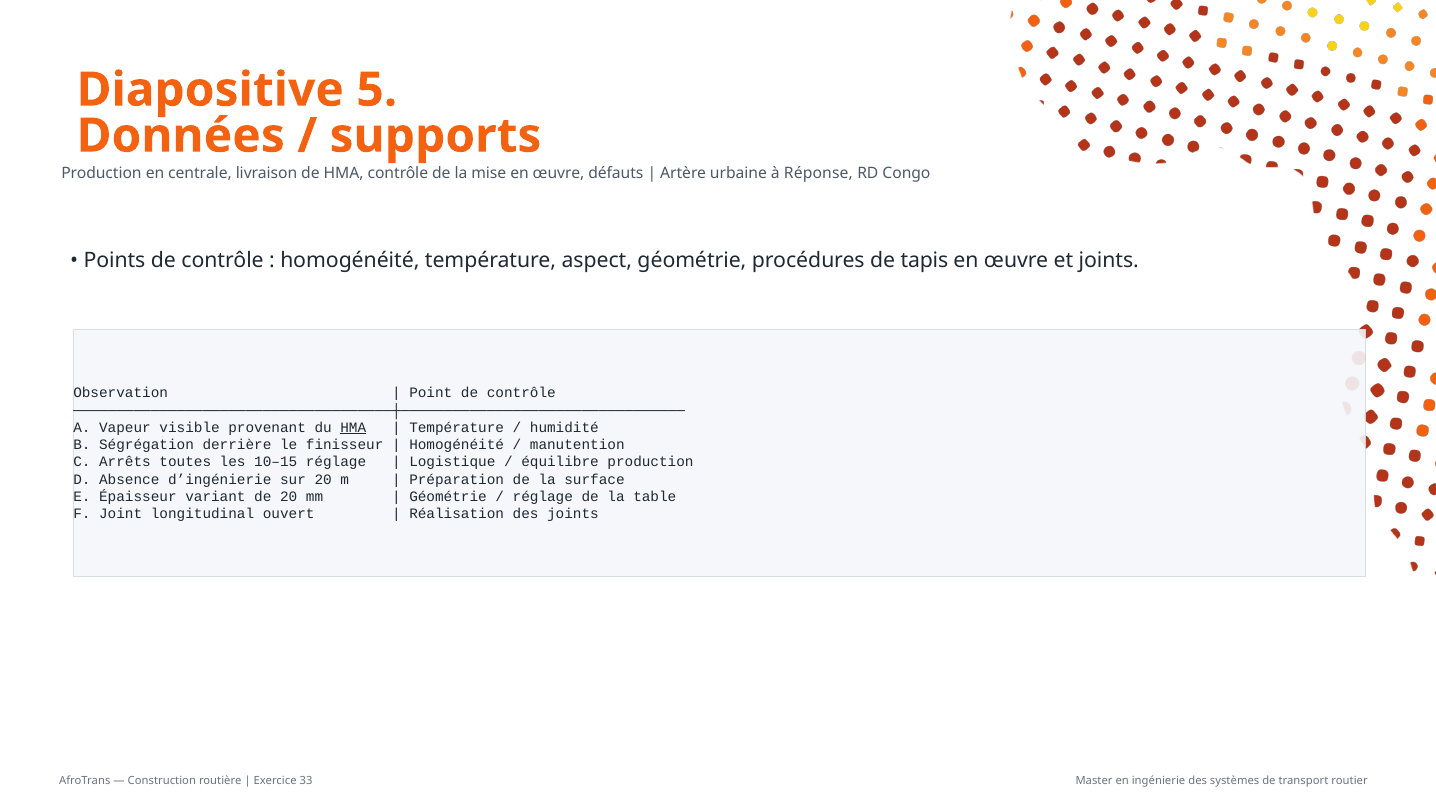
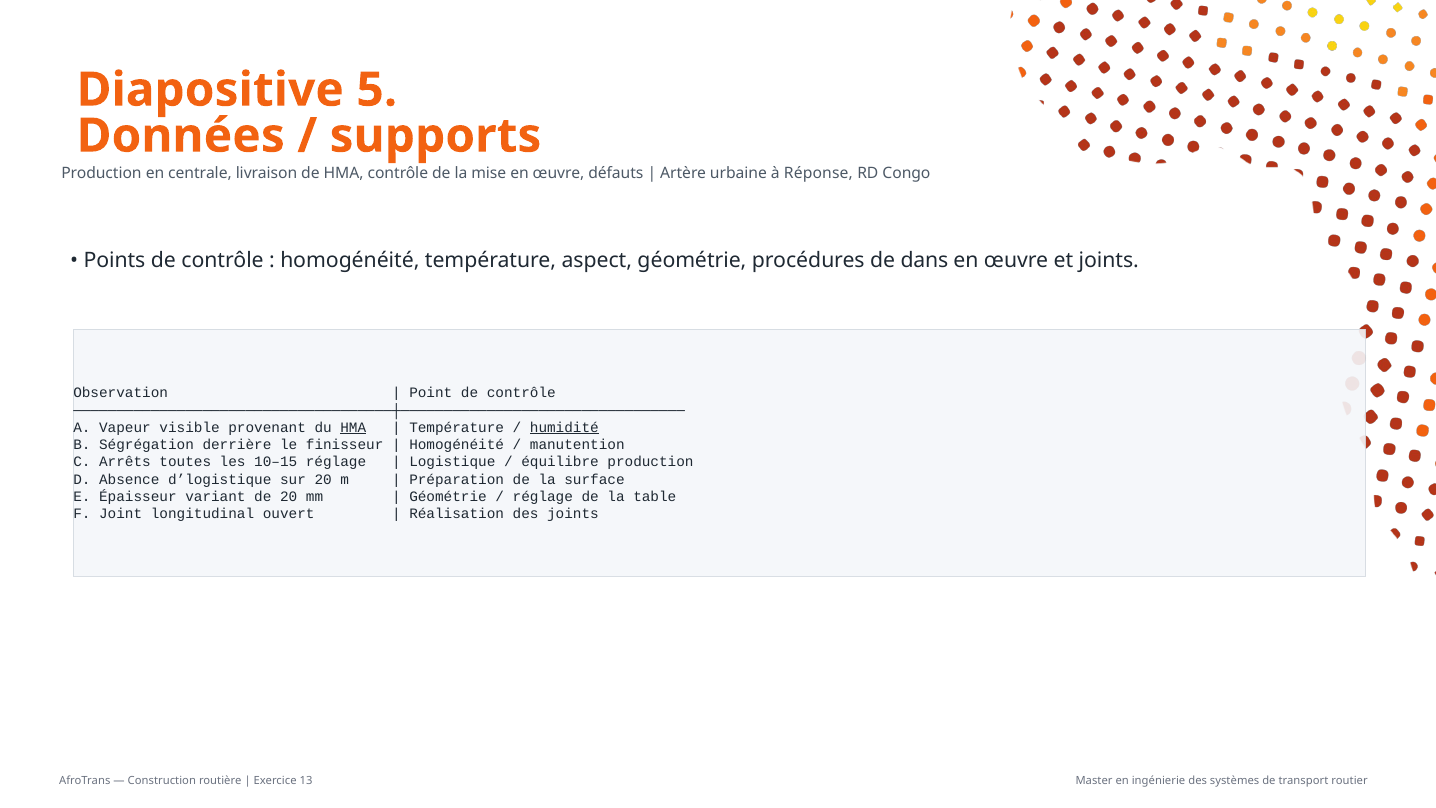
tapis: tapis -> dans
humidité underline: none -> present
d’ingénierie: d’ingénierie -> d’logistique
33: 33 -> 13
